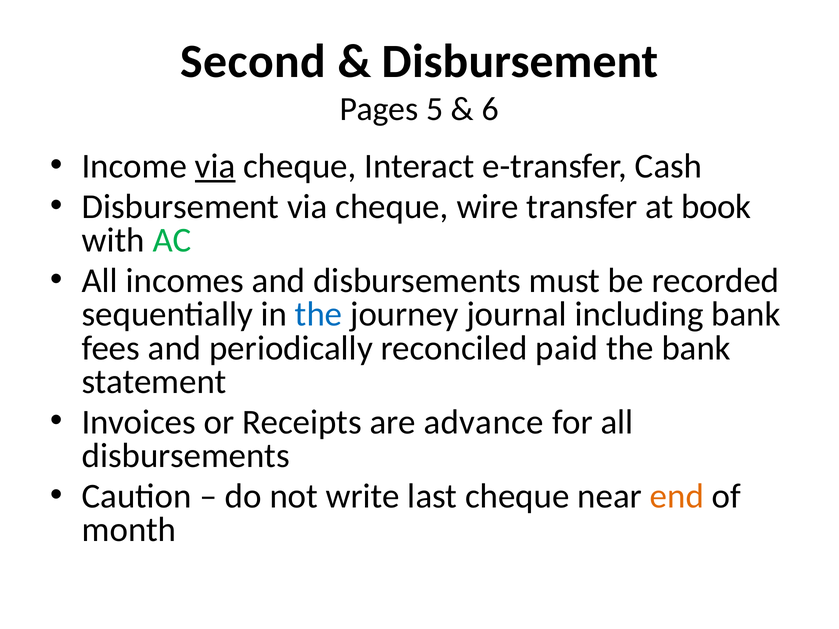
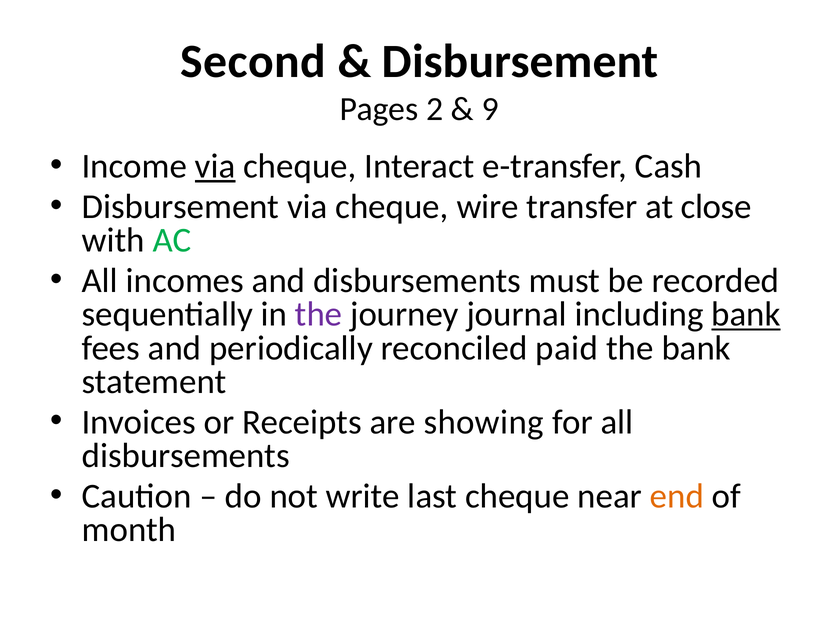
5: 5 -> 2
6: 6 -> 9
book: book -> close
the at (319, 315) colour: blue -> purple
bank at (746, 315) underline: none -> present
advance: advance -> showing
